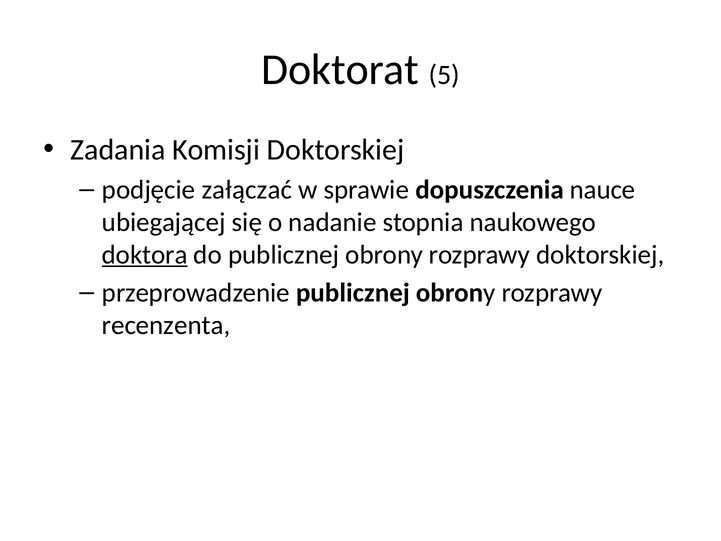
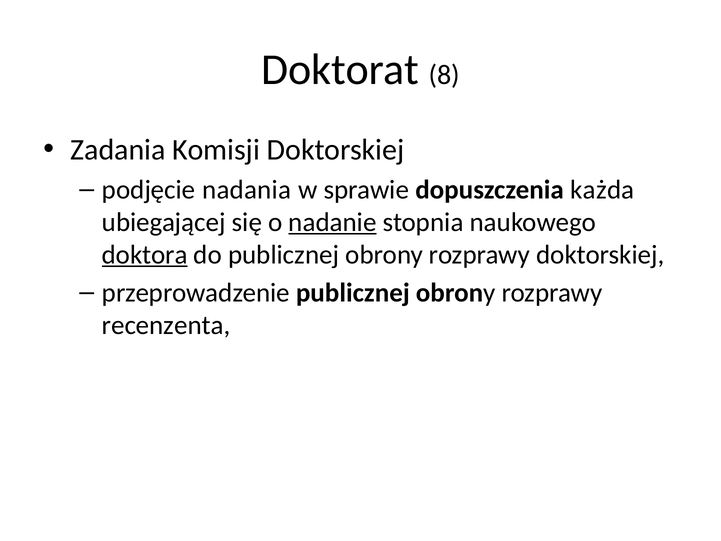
5: 5 -> 8
załączać: załączać -> nadania
nauce: nauce -> każda
nadanie at (333, 222) underline: none -> present
